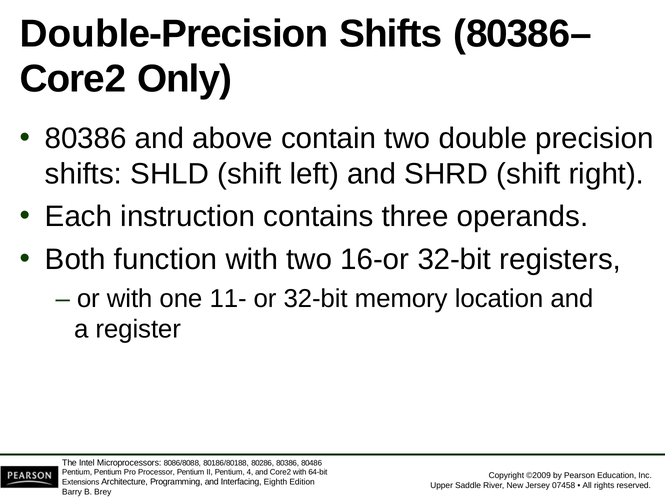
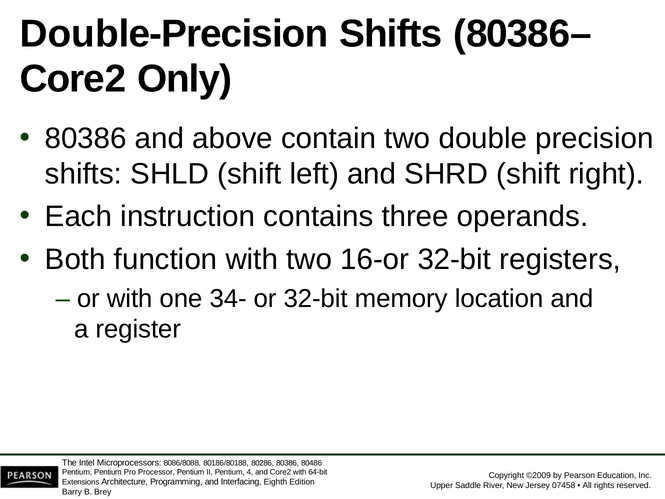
11-: 11- -> 34-
